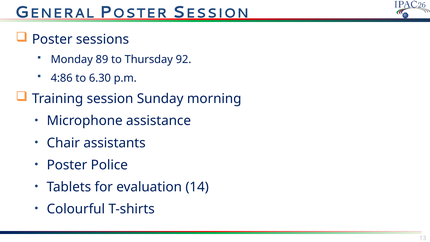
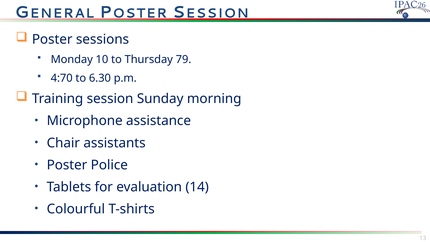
89: 89 -> 10
92: 92 -> 79
4:86: 4:86 -> 4:70
